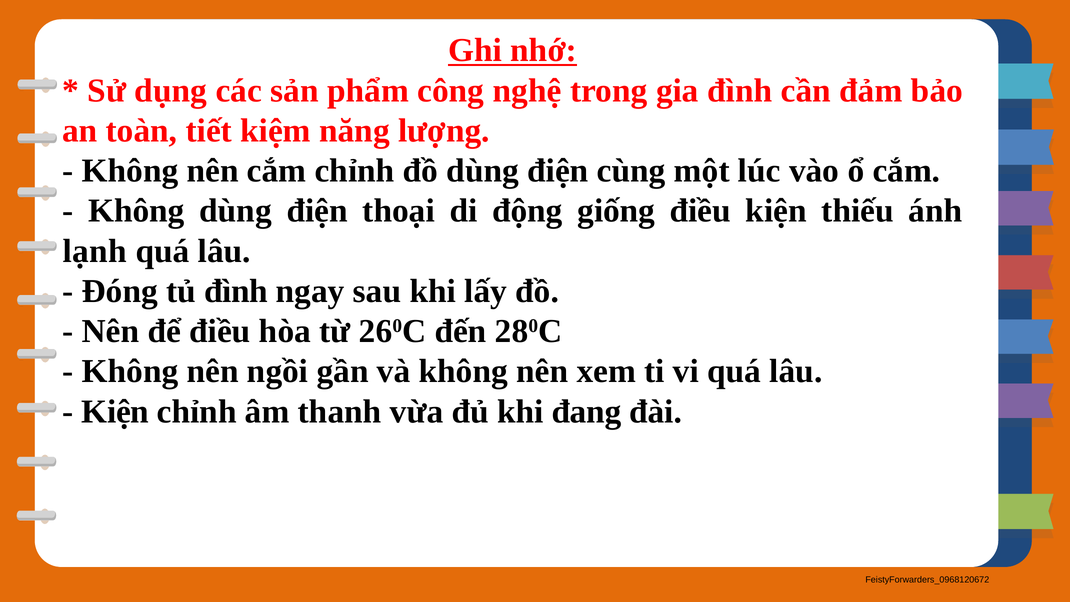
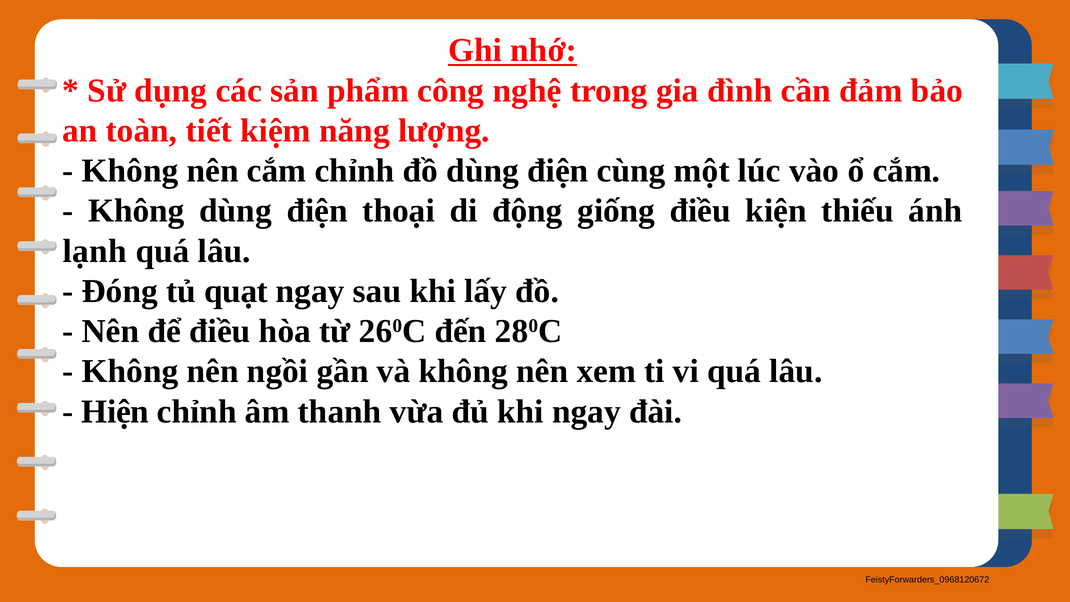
tủ đình: đình -> quạt
Kiện at (115, 412): Kiện -> Hiện
khi đang: đang -> ngay
